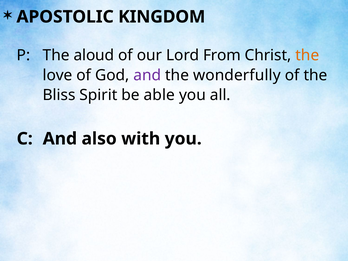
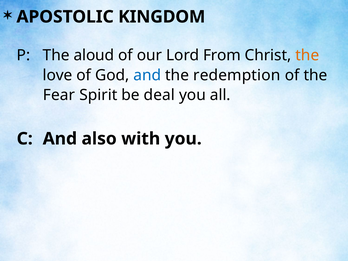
and at (147, 75) colour: purple -> blue
wonderfully: wonderfully -> redemption
Bliss: Bliss -> Fear
able: able -> deal
